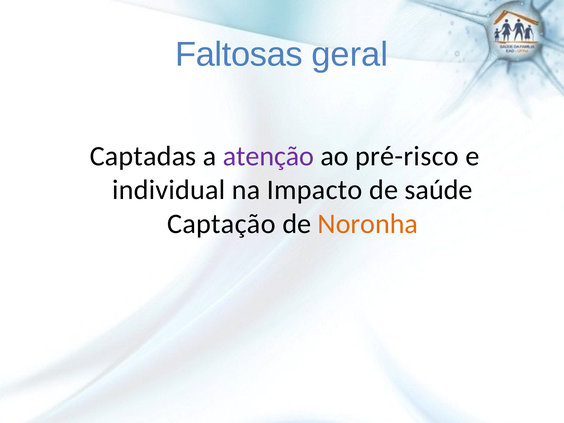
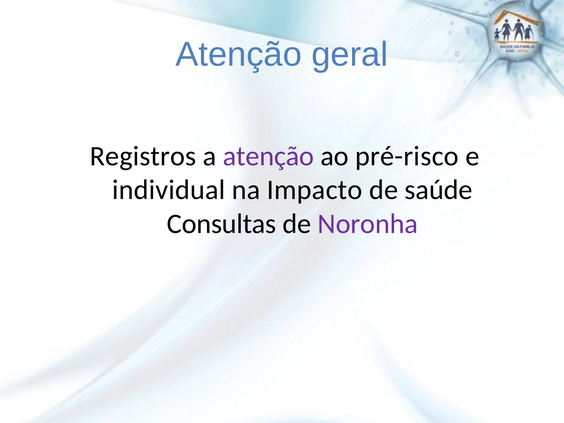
Faltosas at (239, 55): Faltosas -> Atenção
Captadas: Captadas -> Registros
Captação: Captação -> Consultas
Noronha colour: orange -> purple
